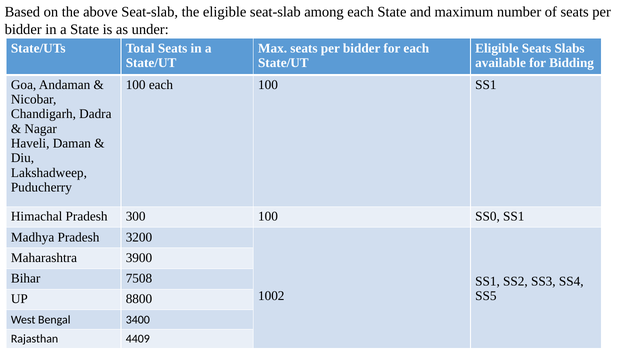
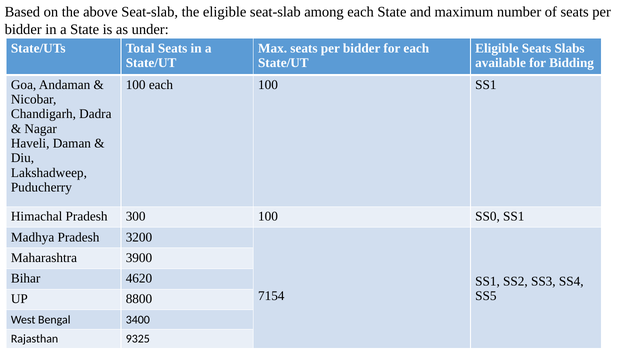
7508: 7508 -> 4620
1002: 1002 -> 7154
4409: 4409 -> 9325
